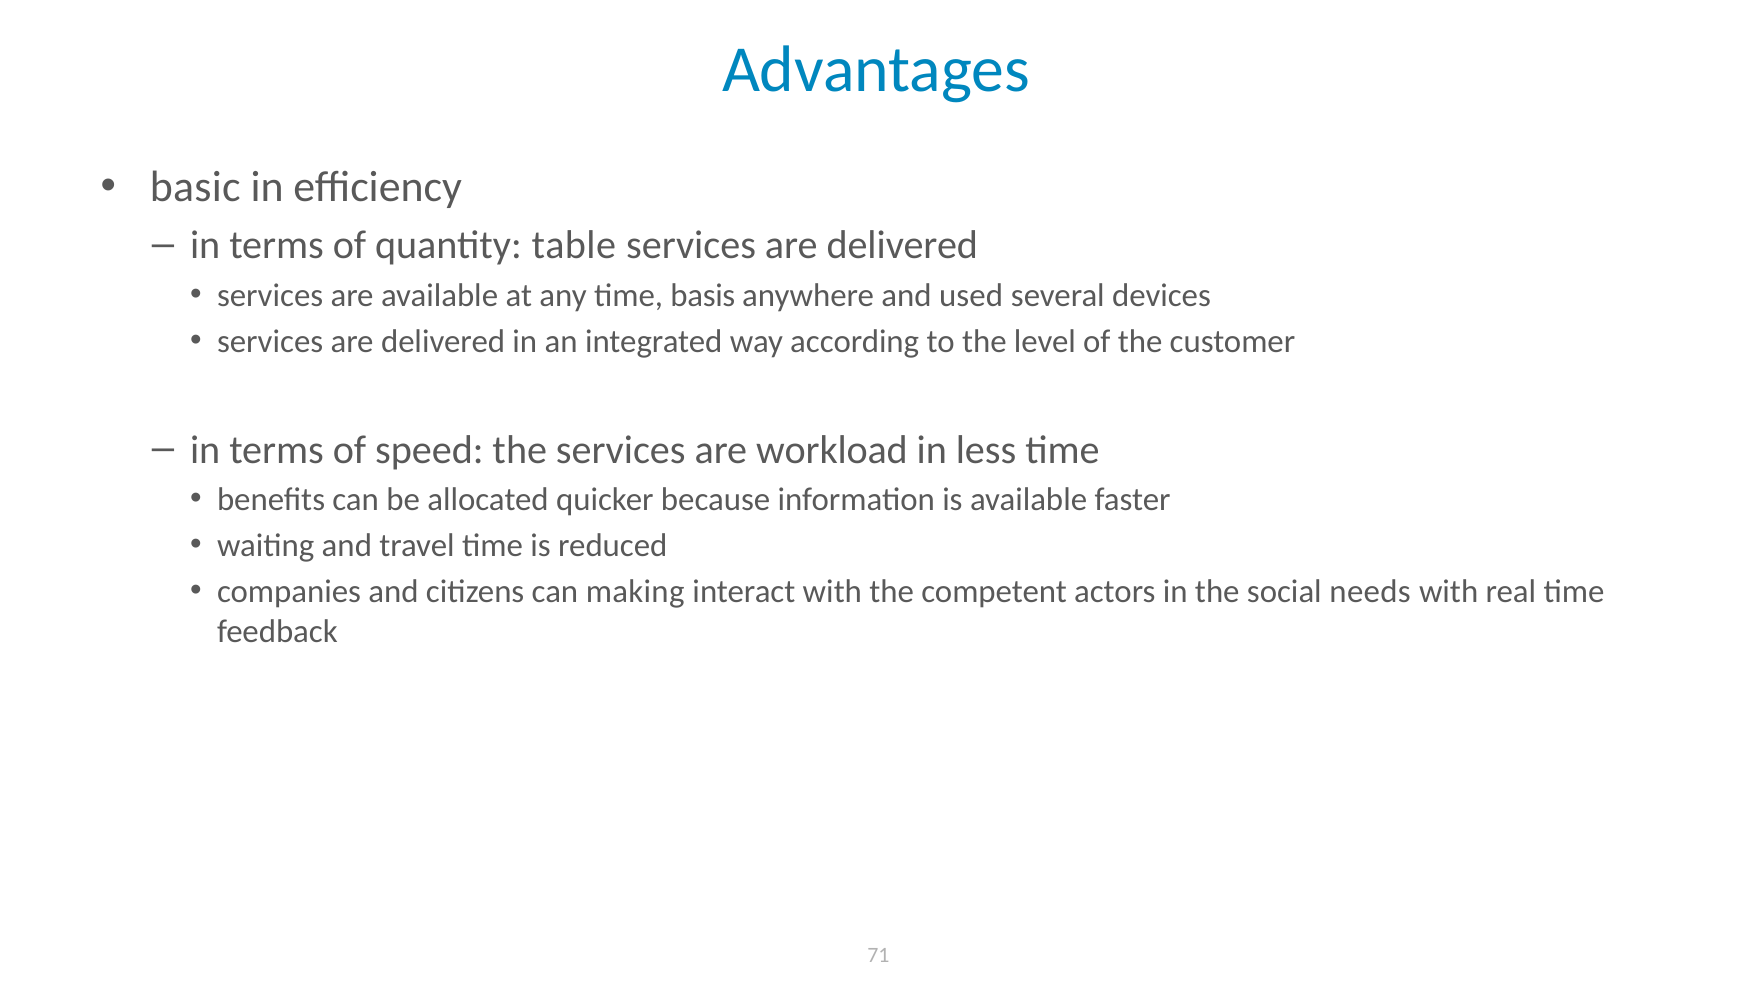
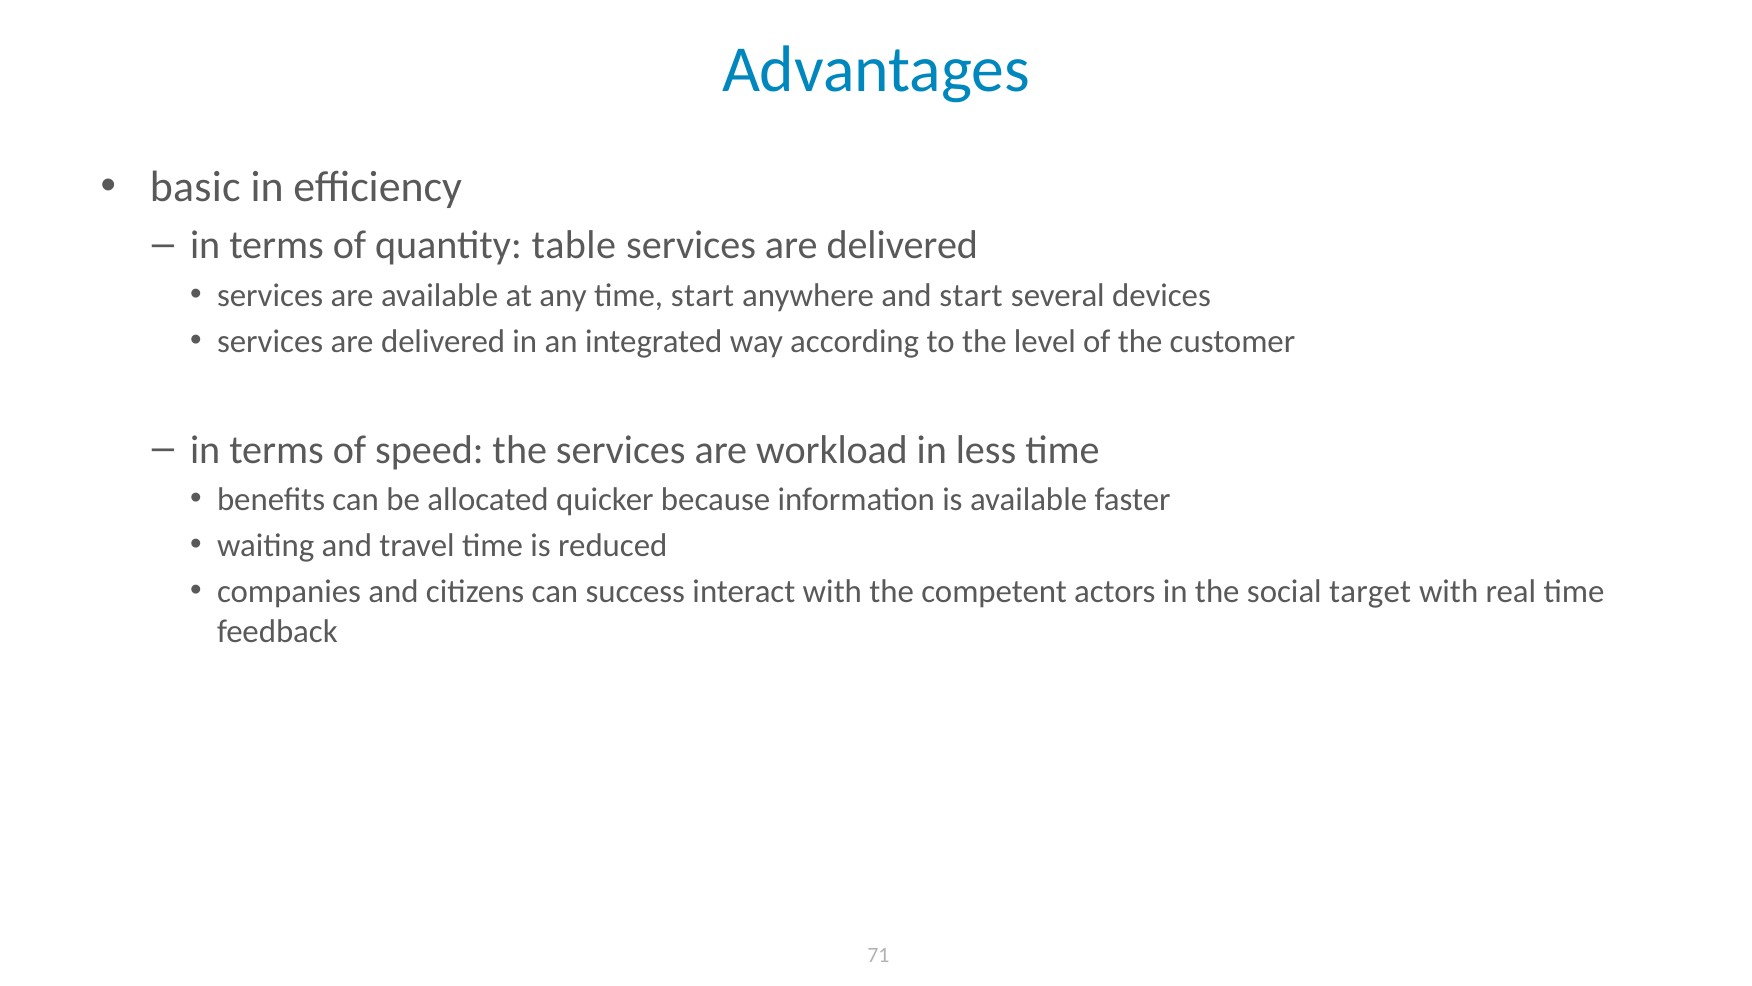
time basis: basis -> start
and used: used -> start
making: making -> success
needs: needs -> target
